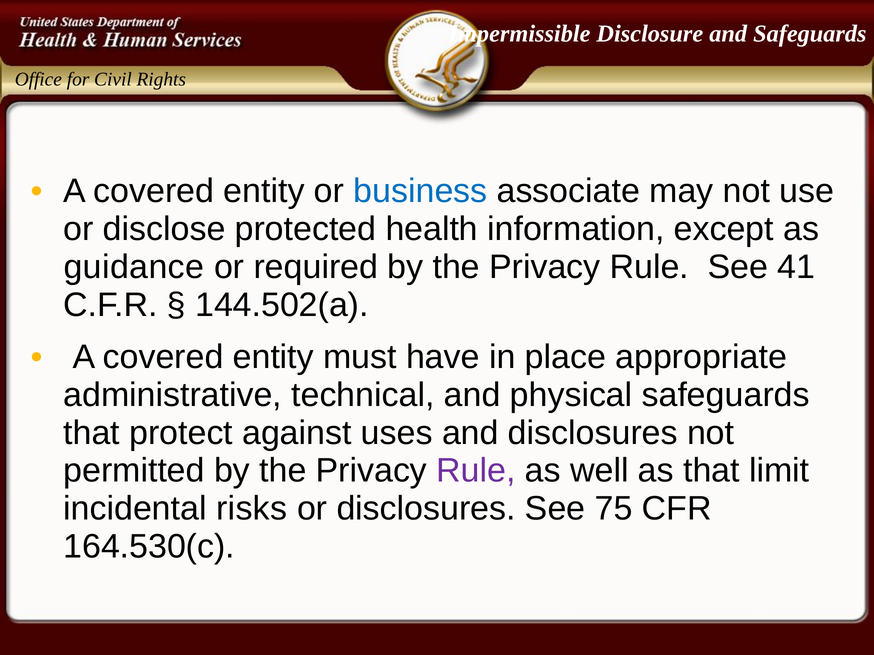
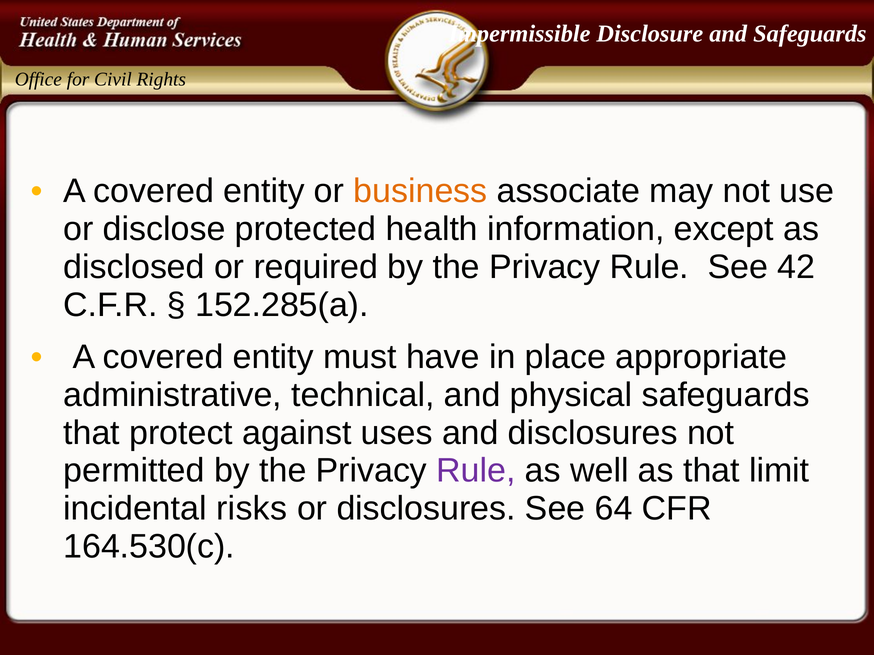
business colour: blue -> orange
guidance: guidance -> disclosed
41: 41 -> 42
144.502(a: 144.502(a -> 152.285(a
75: 75 -> 64
